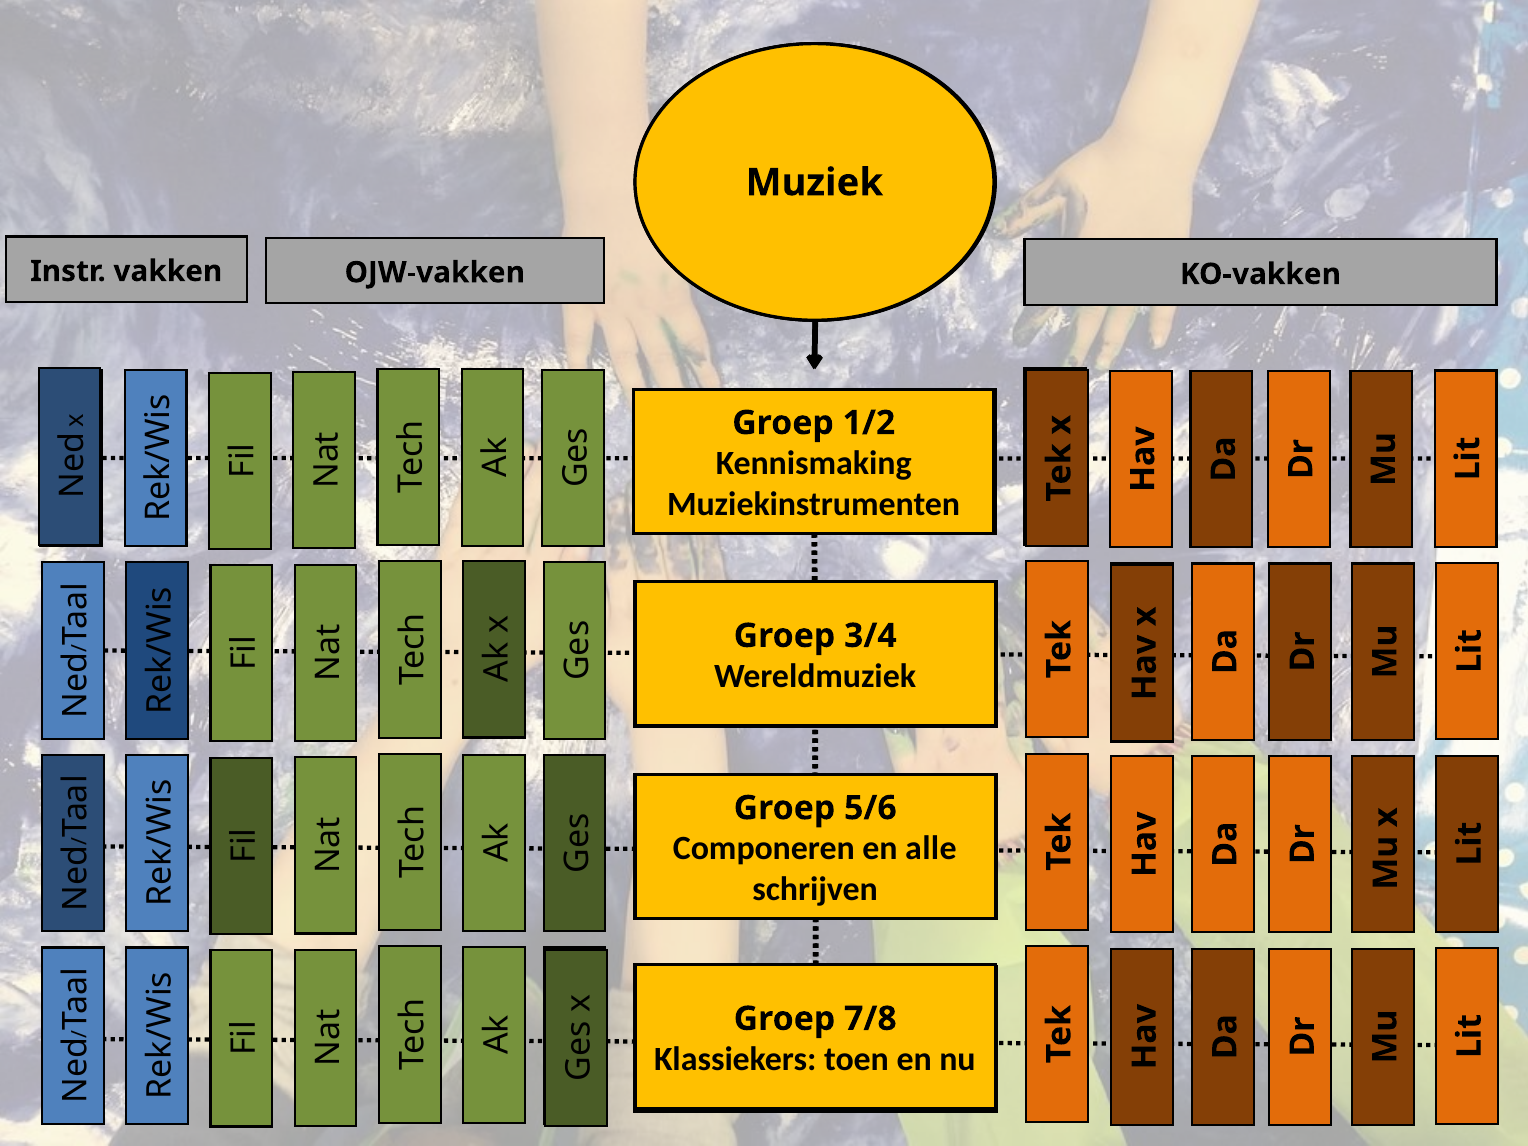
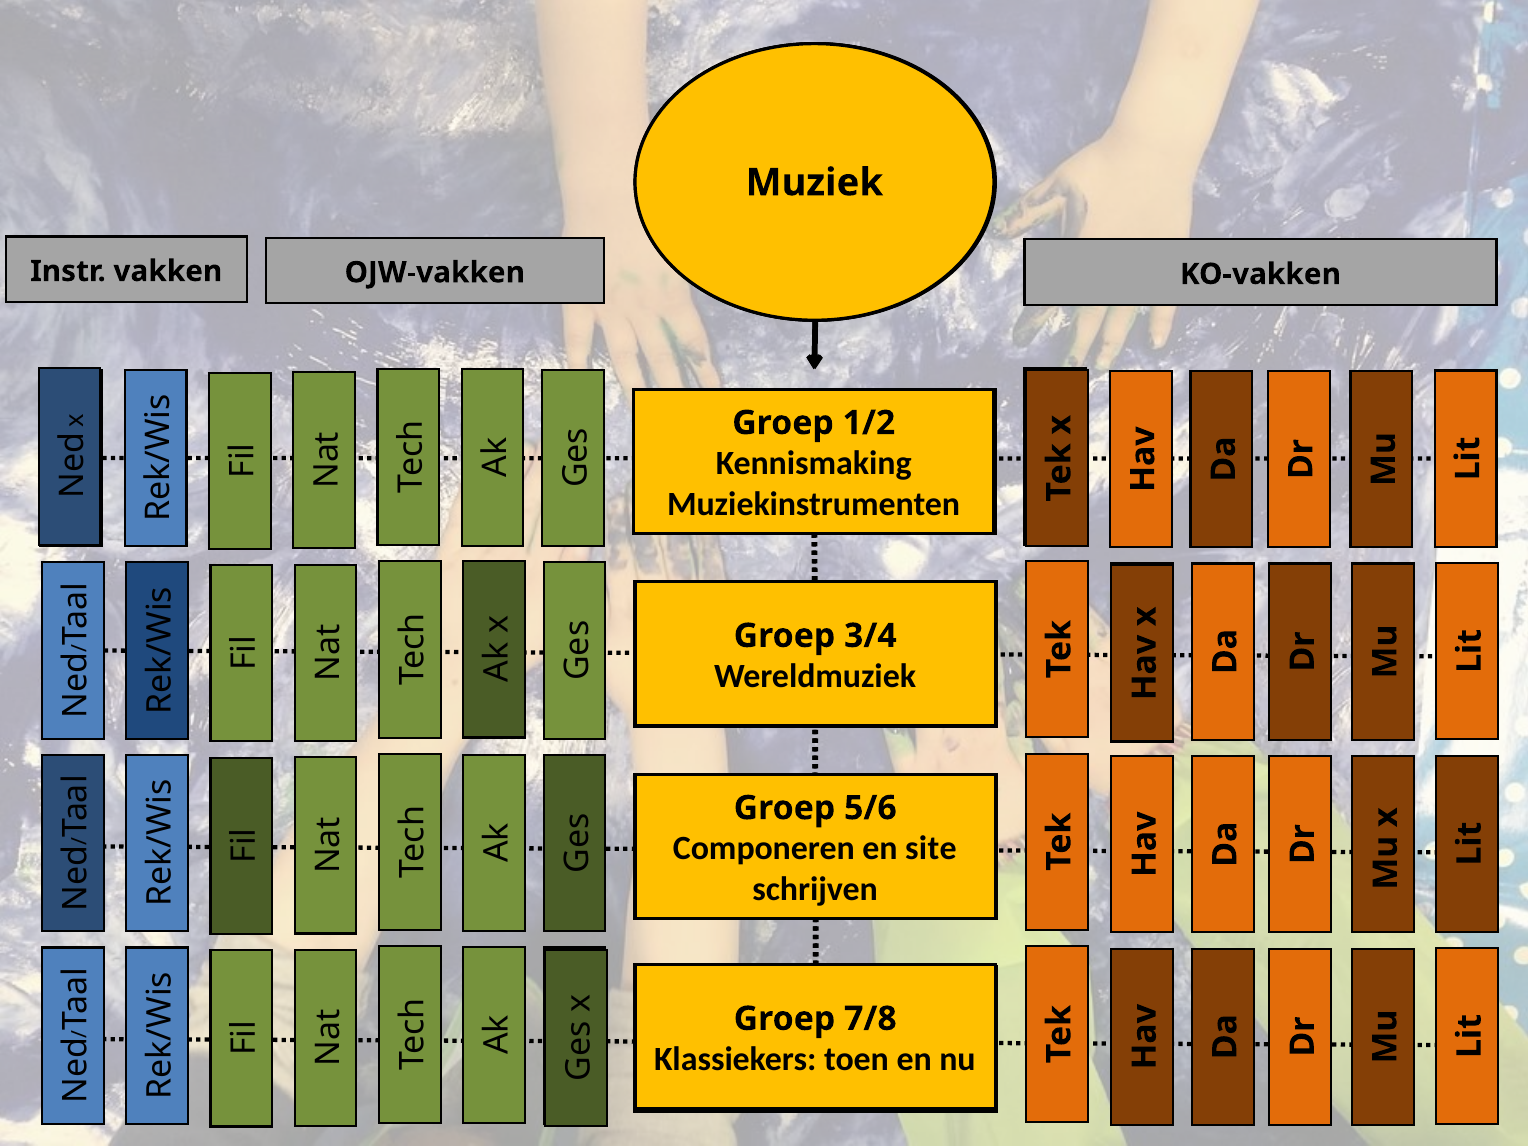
alle: alle -> site
